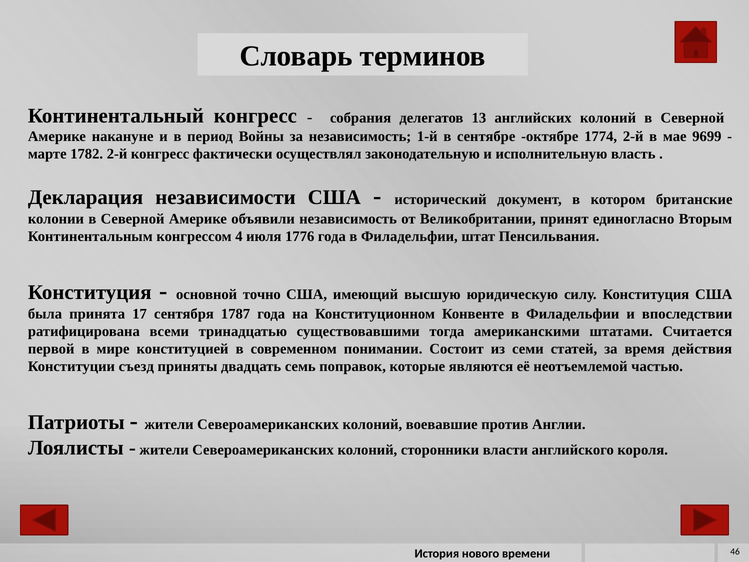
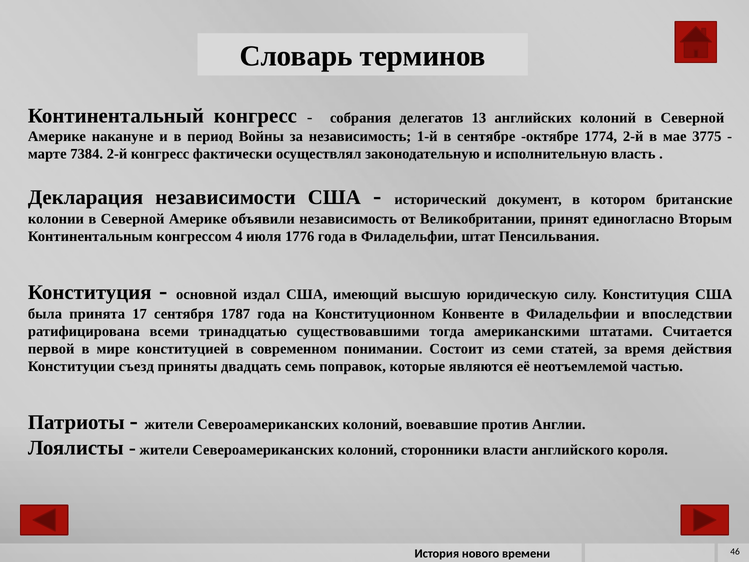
9699: 9699 -> 3775
1782: 1782 -> 7384
точно: точно -> издал
